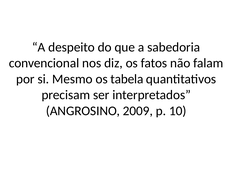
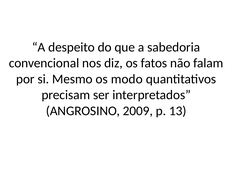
tabela: tabela -> modo
10: 10 -> 13
